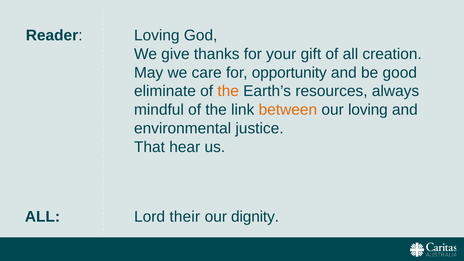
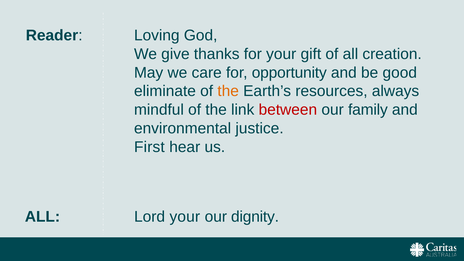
between colour: orange -> red
our loving: loving -> family
That: That -> First
Lord their: their -> your
